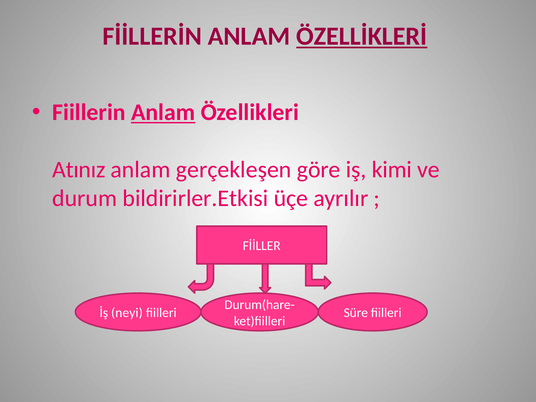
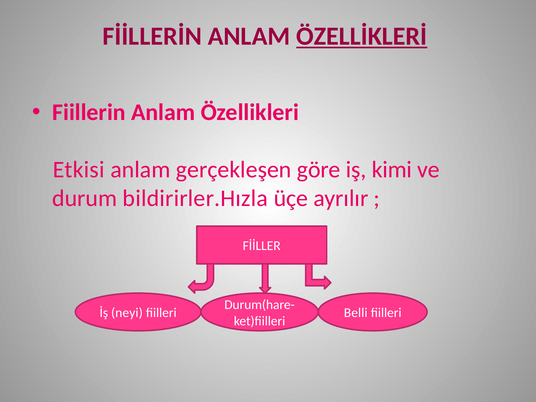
Anlam at (163, 112) underline: present -> none
Atınız: Atınız -> Etkisi
bildirirler.Etkisi: bildirirler.Etkisi -> bildirirler.Hızla
Süre: Süre -> Belli
